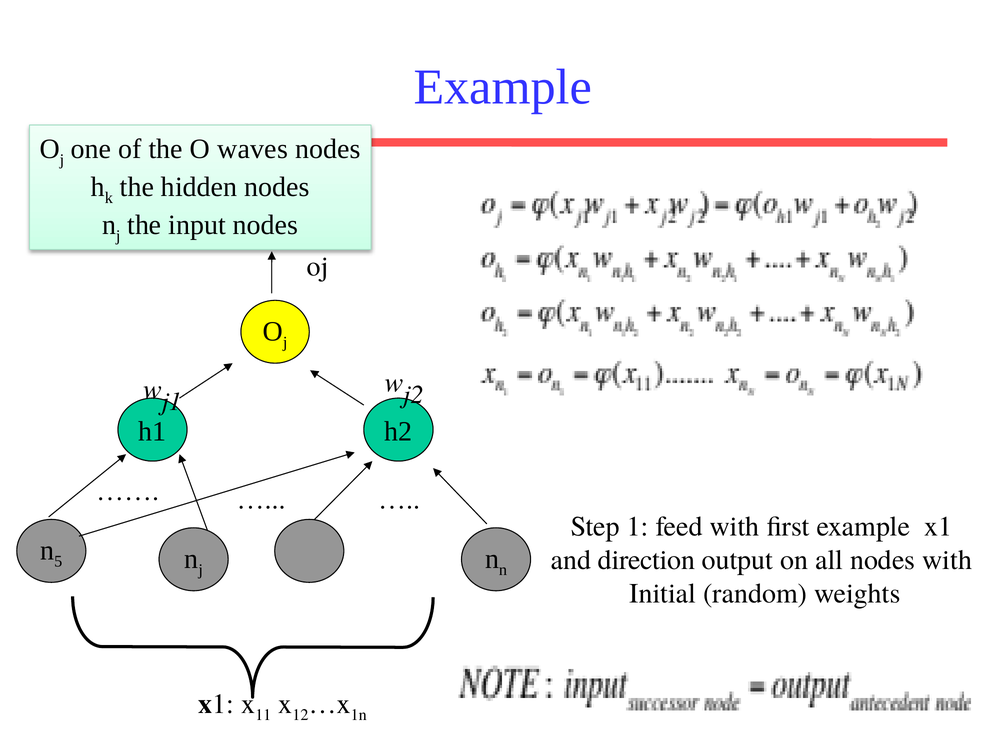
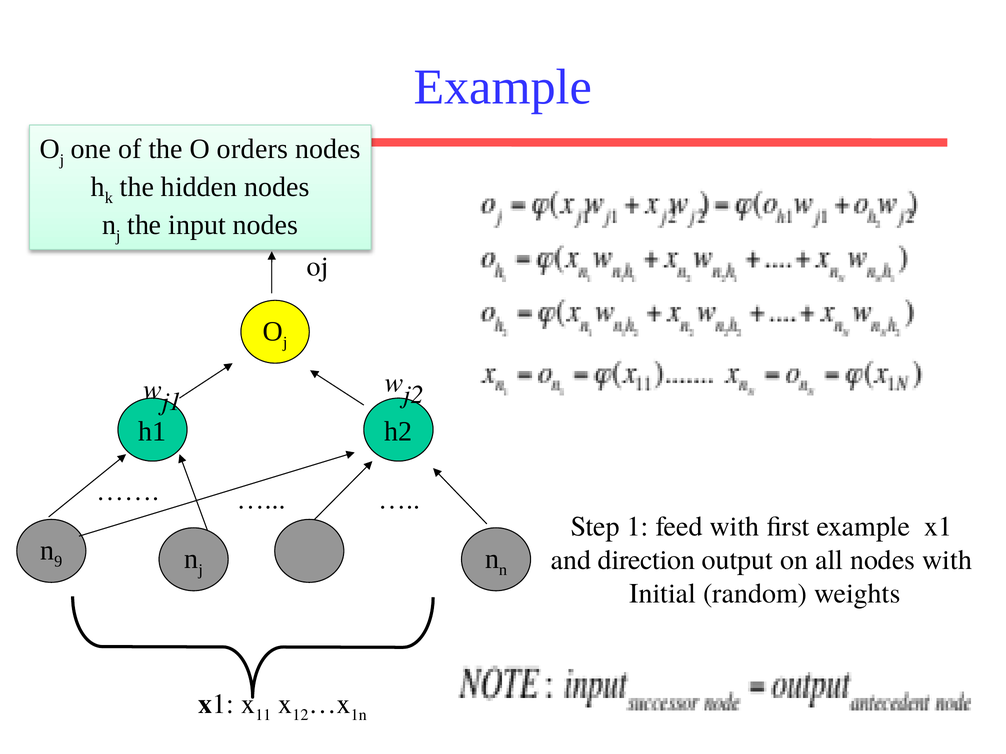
waves: waves -> orders
5: 5 -> 9
